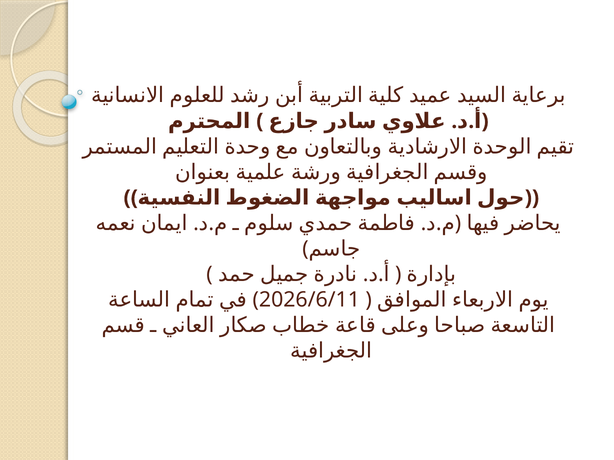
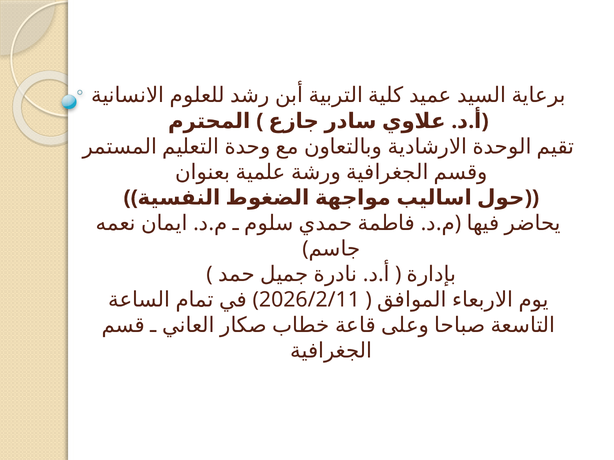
2026/6/11: 2026/6/11 -> 2026/2/11
